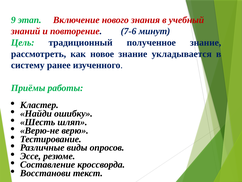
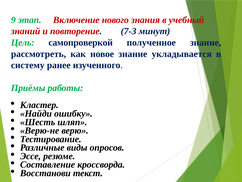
7-6: 7-6 -> 7-3
традиционный: традиционный -> самопроверкой
